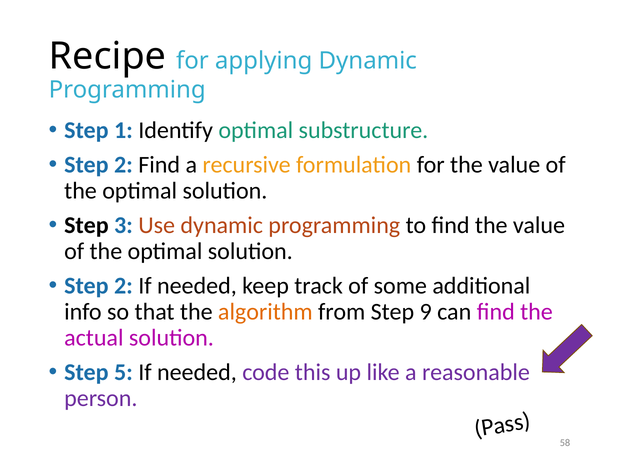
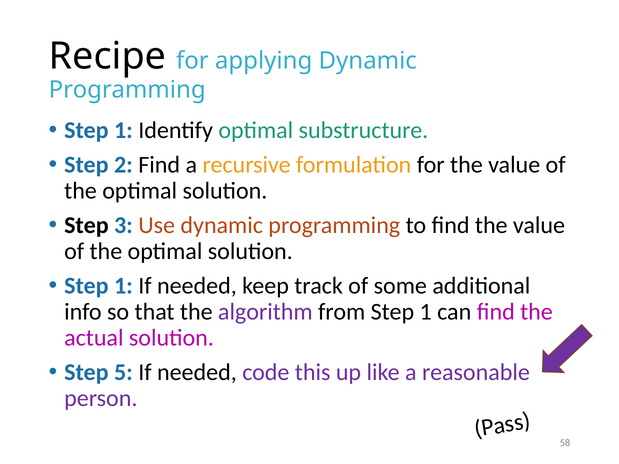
2 at (123, 286): 2 -> 1
algorithm colour: orange -> purple
from Step 9: 9 -> 1
